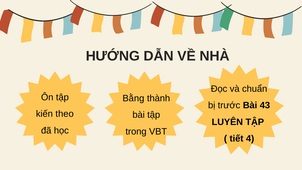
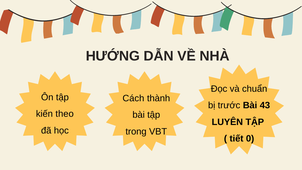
Bằng: Bằng -> Cách
4: 4 -> 0
